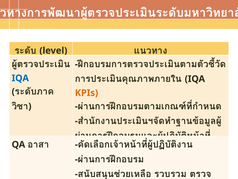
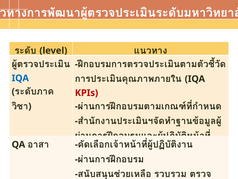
KPIs colour: orange -> red
